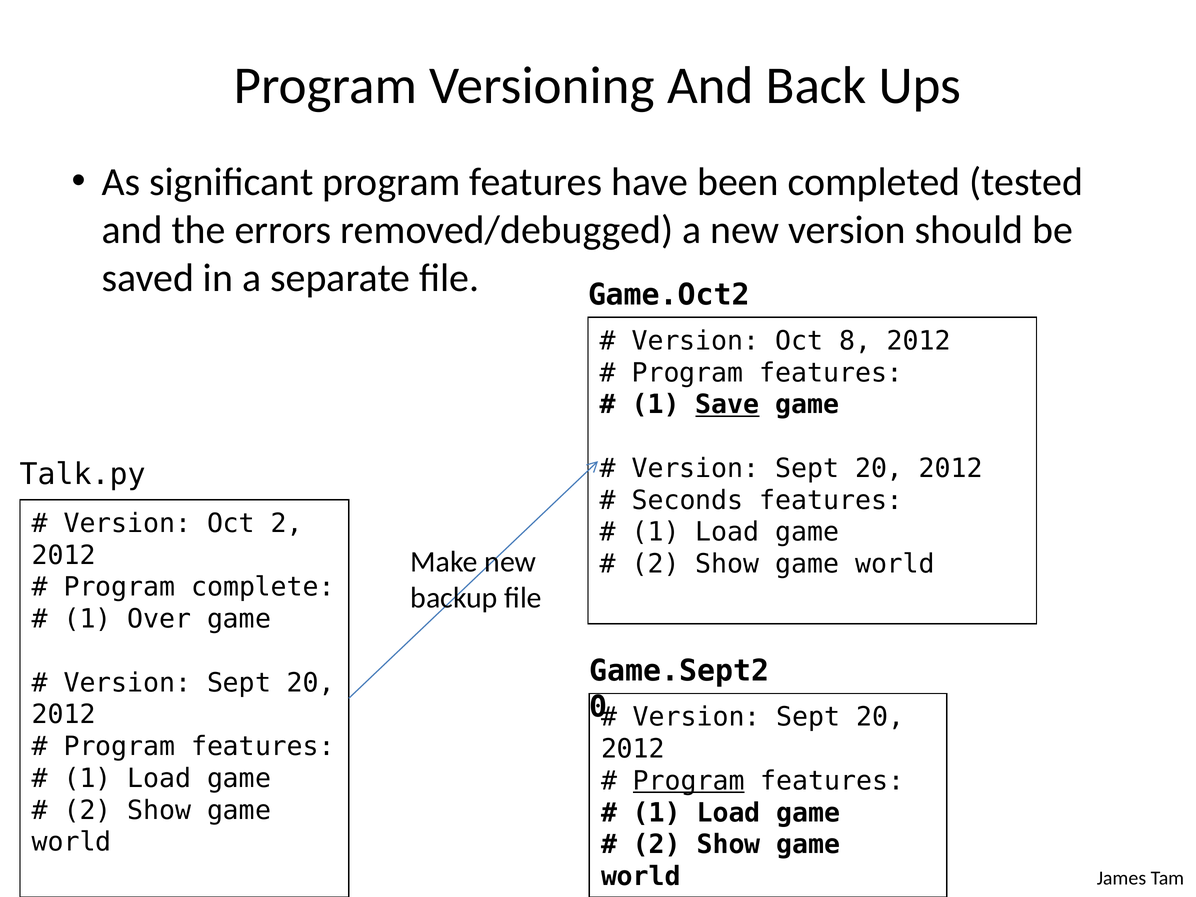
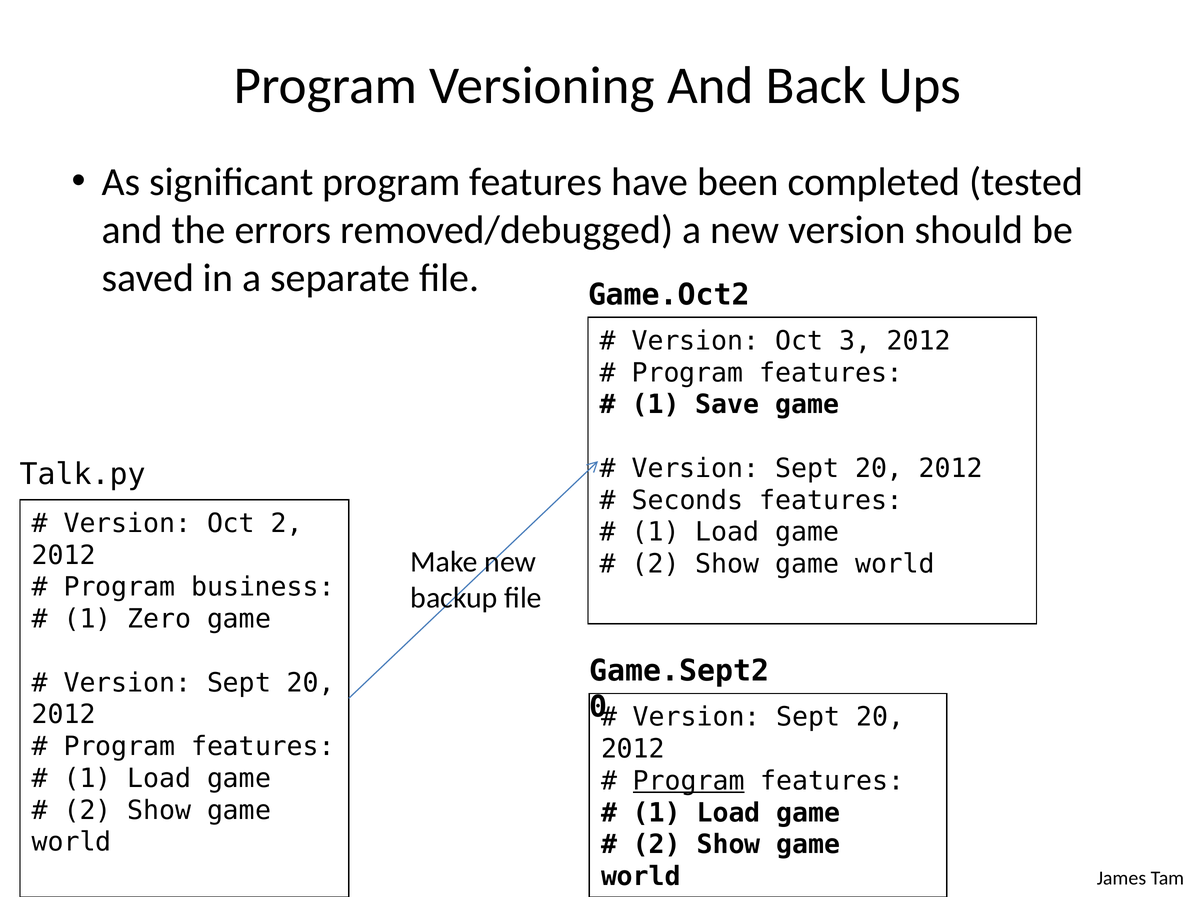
8: 8 -> 3
Save underline: present -> none
complete: complete -> business
Over: Over -> Zero
